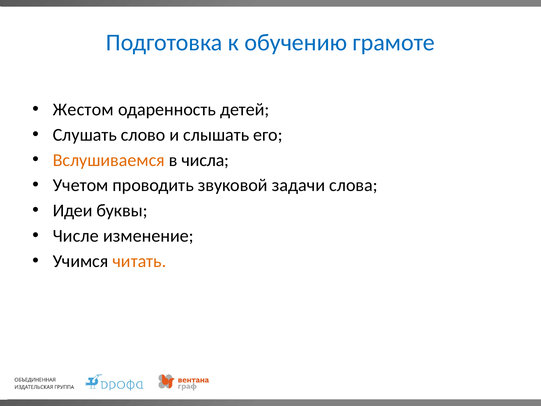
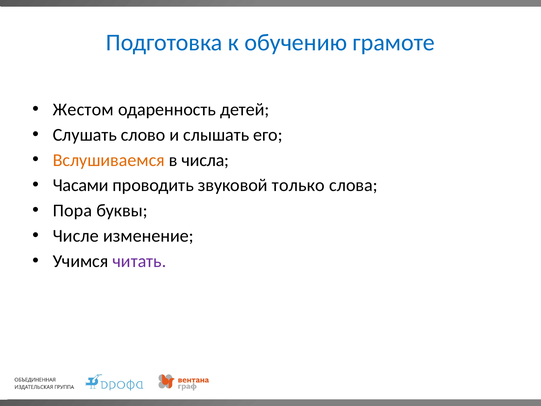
Учетом: Учетом -> Часами
задачи: задачи -> только
Идеи: Идеи -> Пора
читать colour: orange -> purple
